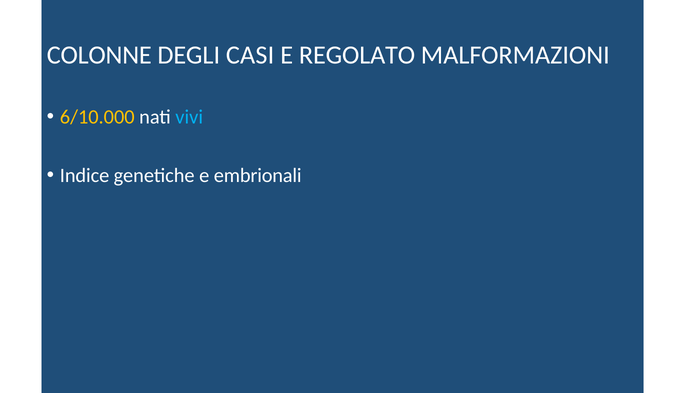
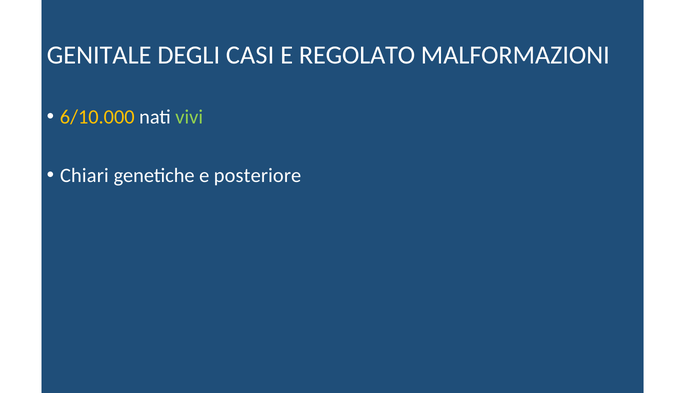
COLONNE: COLONNE -> GENITALE
vivi colour: light blue -> light green
Indice: Indice -> Chiari
embrionali: embrionali -> posteriore
